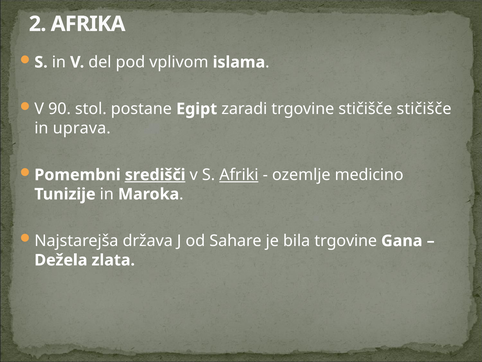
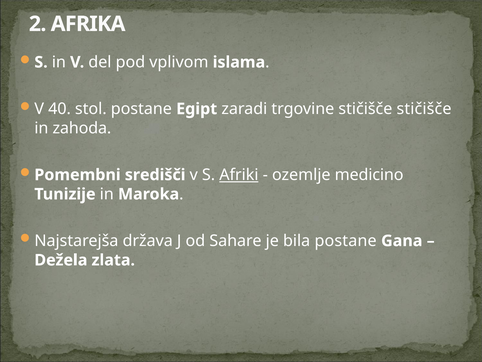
90: 90 -> 40
uprava: uprava -> zahoda
središči underline: present -> none
bila trgovine: trgovine -> postane
